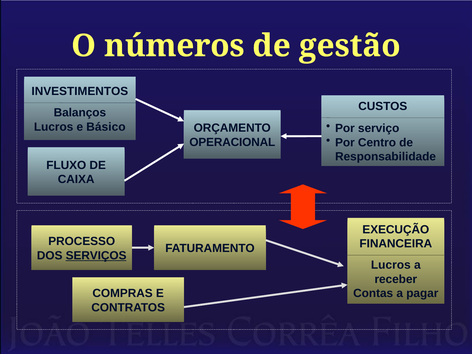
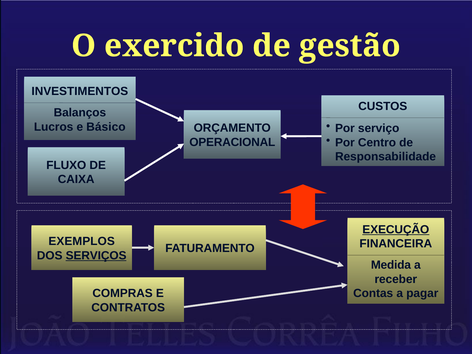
números: números -> exercido
EXECUÇÃO underline: none -> present
PROCESSO: PROCESSO -> EXEMPLOS
Lucros at (391, 265): Lucros -> Medida
